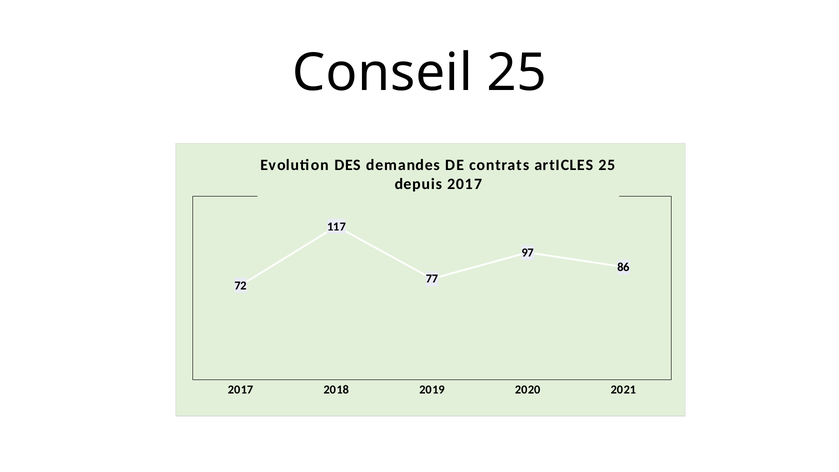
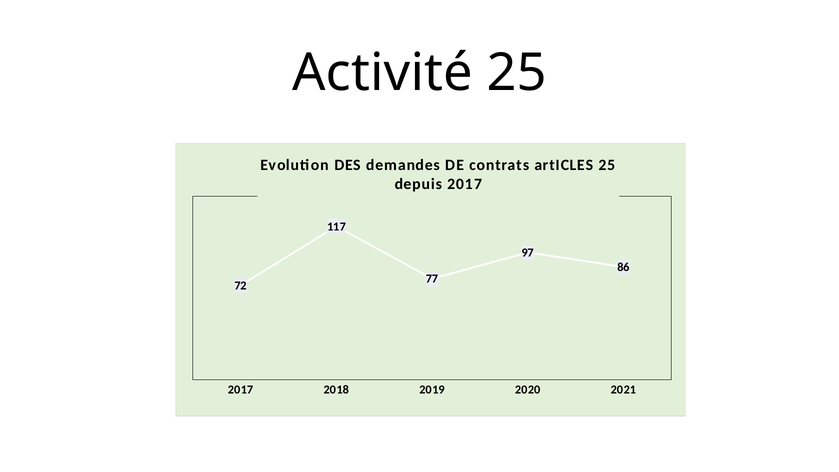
Conseil: Conseil -> Activité
